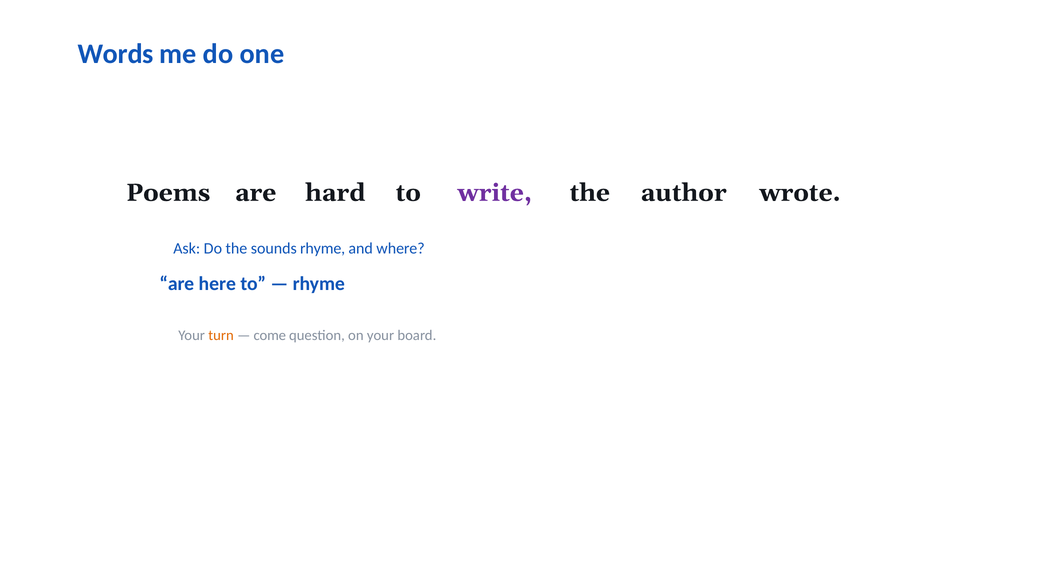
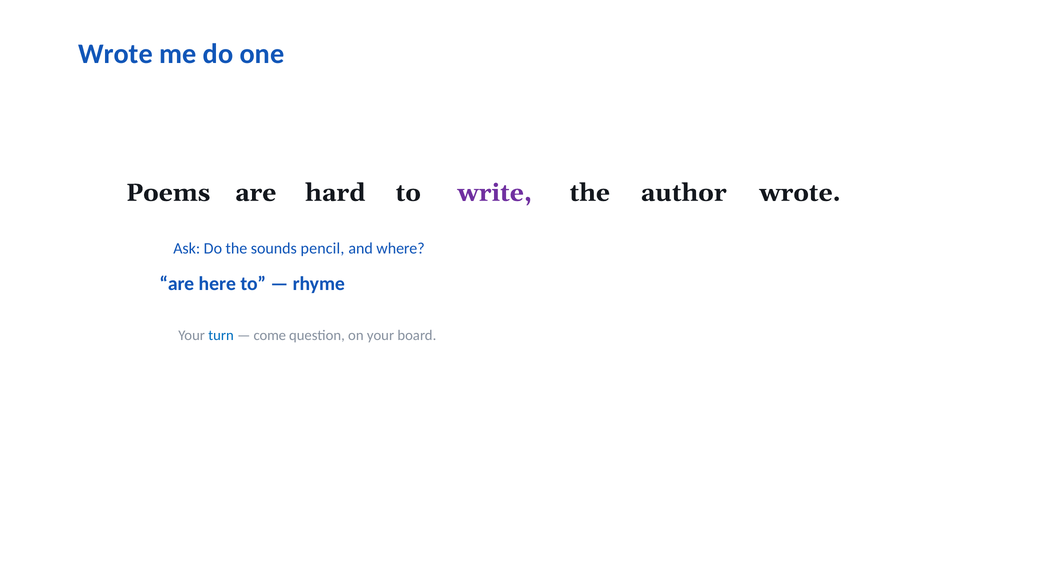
Words at (116, 54): Words -> Wrote
sounds rhyme: rhyme -> pencil
turn colour: orange -> blue
